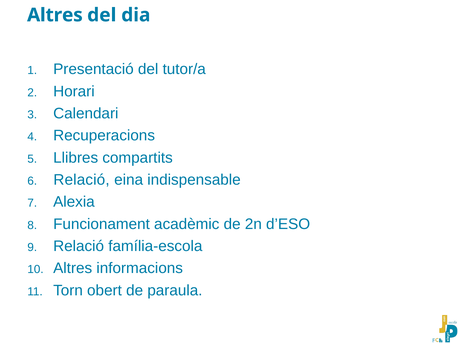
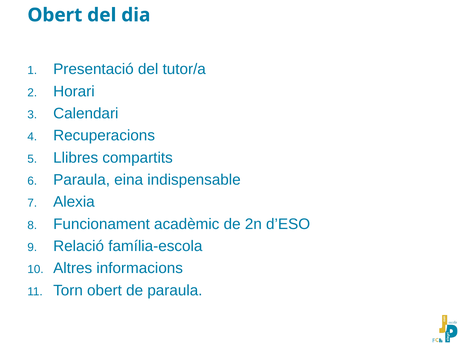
Altres at (55, 15): Altres -> Obert
Relació at (82, 180): Relació -> Paraula
